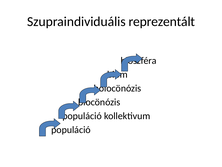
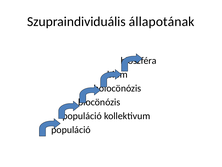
reprezentált: reprezentált -> állapotának
